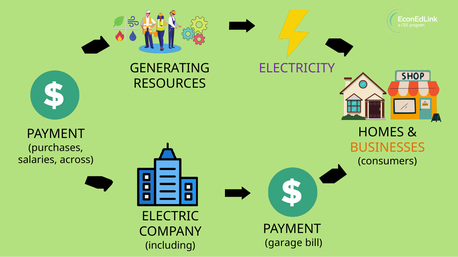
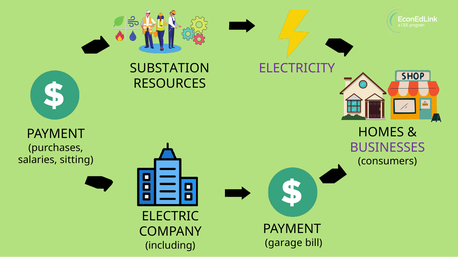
GENERATING: GENERATING -> SUBSTATION
BUSINESSES colour: orange -> purple
across: across -> sitting
